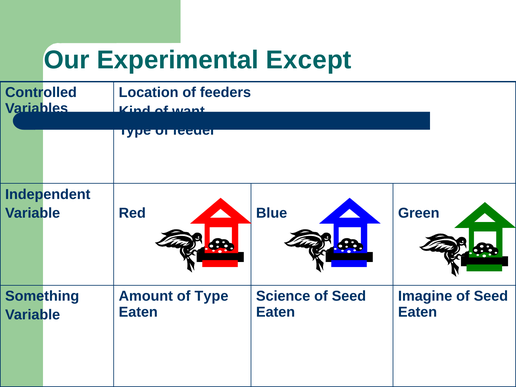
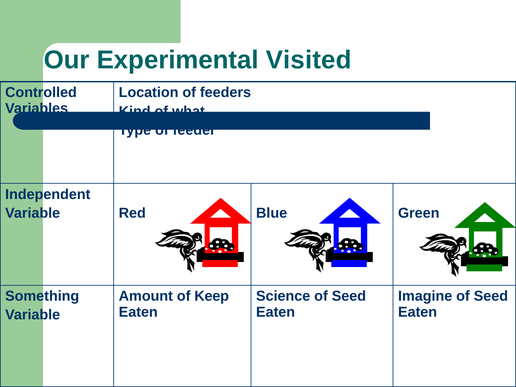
Except: Except -> Visited
want: want -> what
of Type: Type -> Keep
